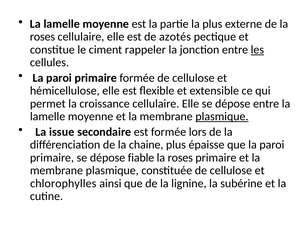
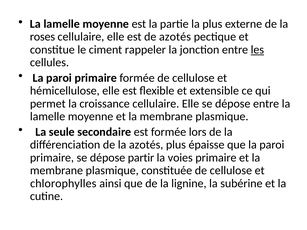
plasmique at (222, 117) underline: present -> none
issue: issue -> seule
la chaine: chaine -> azotés
fiable: fiable -> partir
roses at (180, 158): roses -> voies
